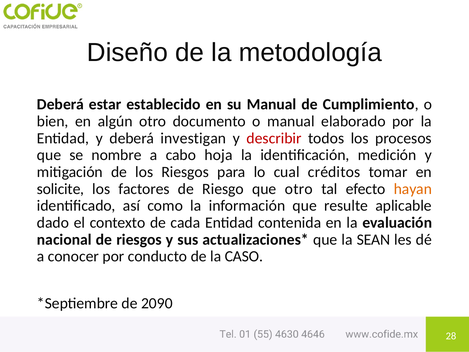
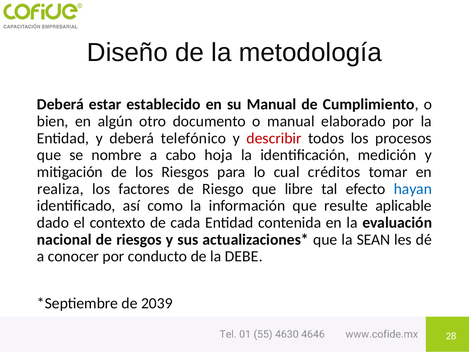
investigan: investigan -> telefónico
solicite: solicite -> realiza
que otro: otro -> libre
hayan colour: orange -> blue
CASO: CASO -> DEBE
2090: 2090 -> 2039
